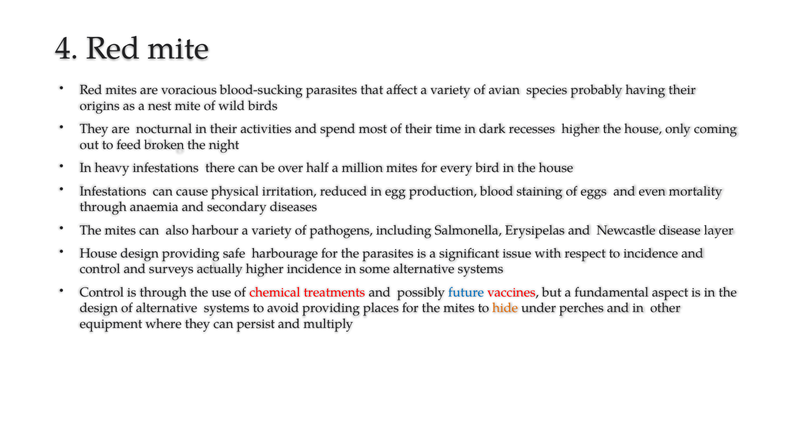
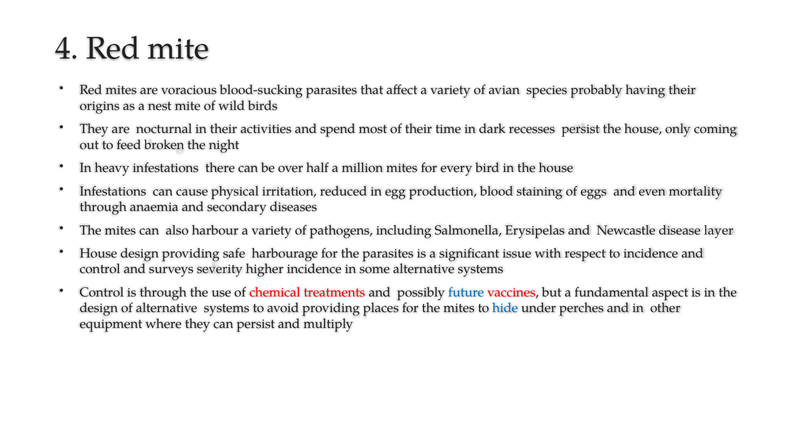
recesses higher: higher -> persist
actually: actually -> severity
hide colour: orange -> blue
